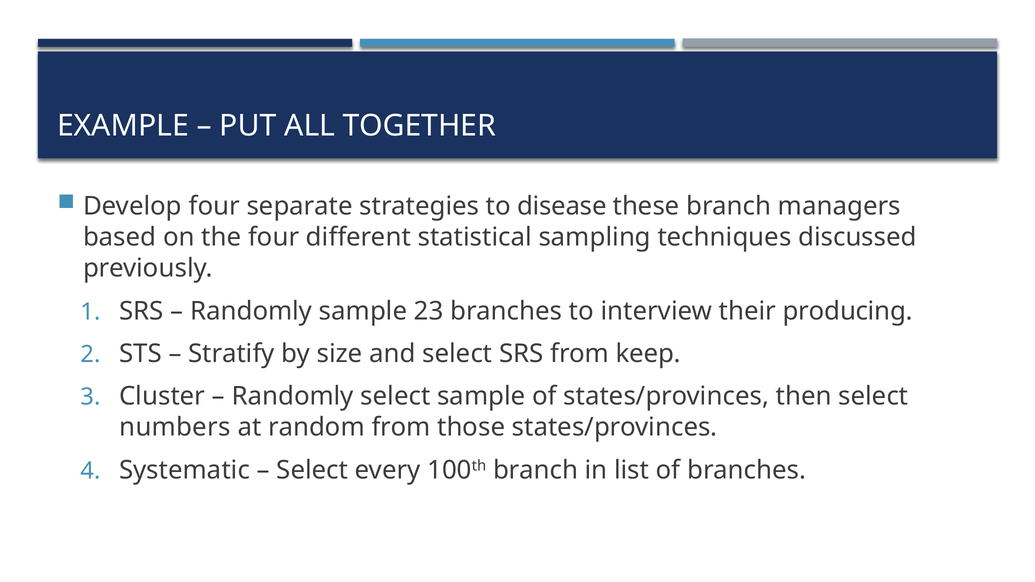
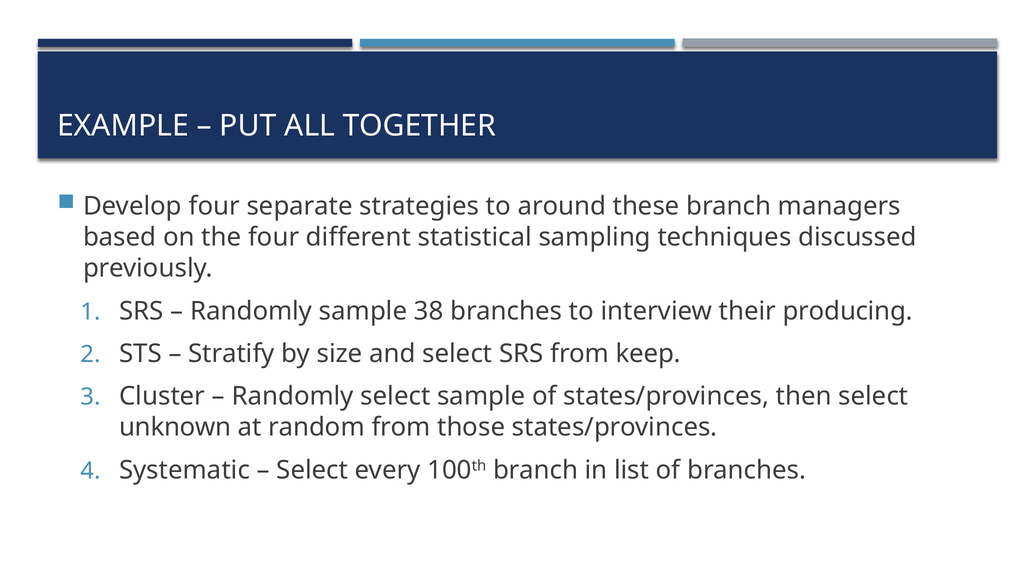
disease: disease -> around
23: 23 -> 38
numbers: numbers -> unknown
